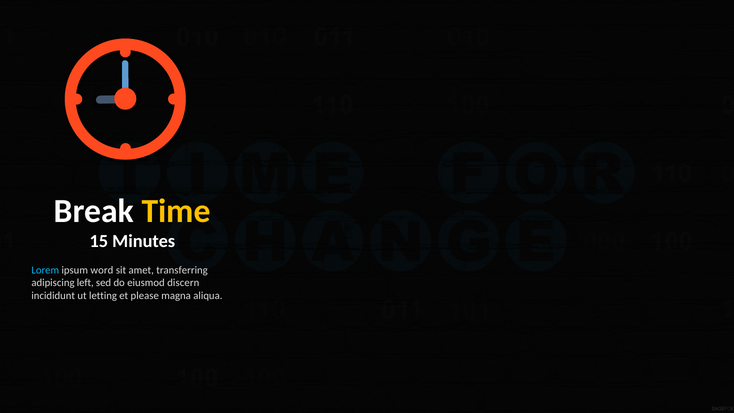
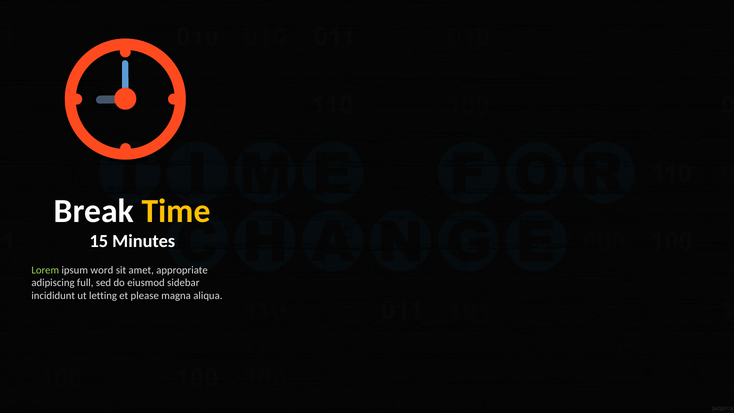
Lorem colour: light blue -> light green
transferring: transferring -> appropriate
left: left -> full
discern: discern -> sidebar
